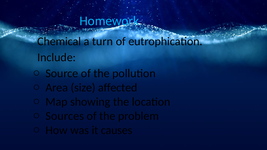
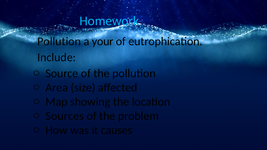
Chemical at (59, 41): Chemical -> Pollution
turn: turn -> your
